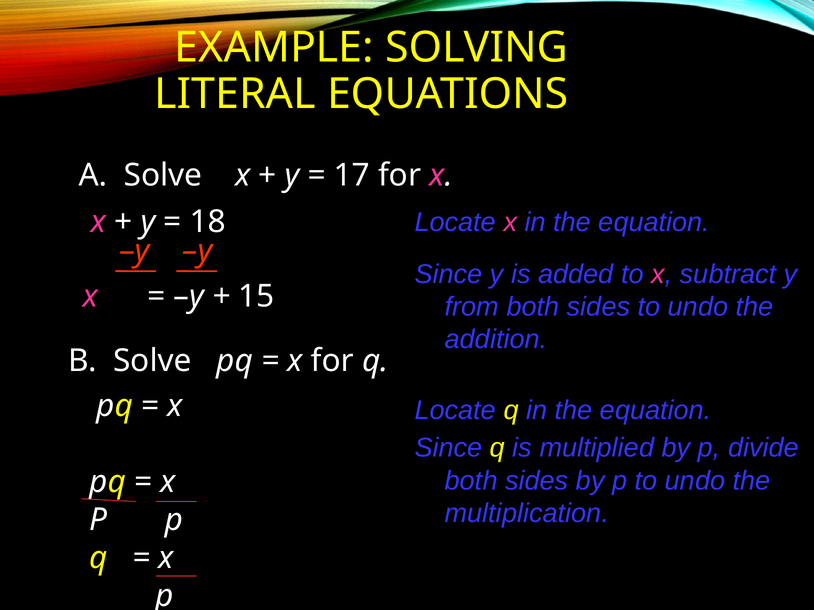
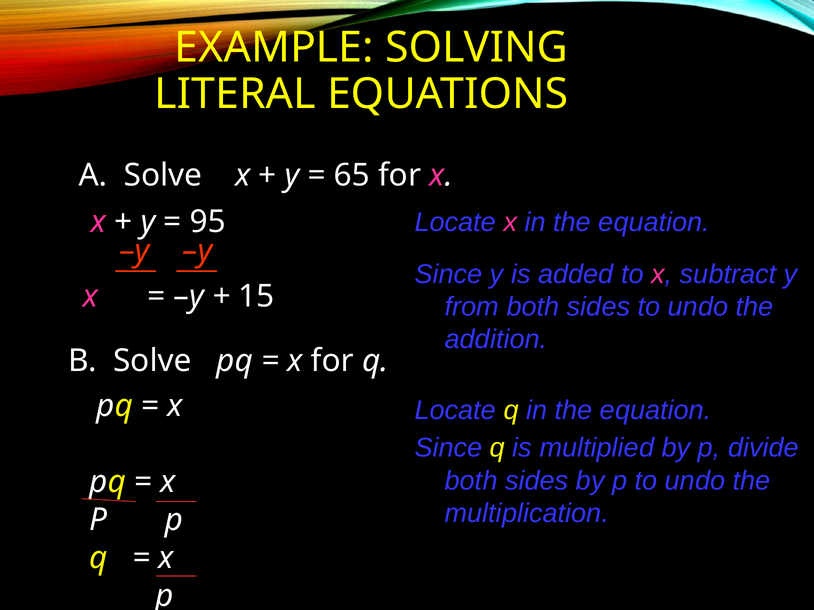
17: 17 -> 65
18: 18 -> 95
